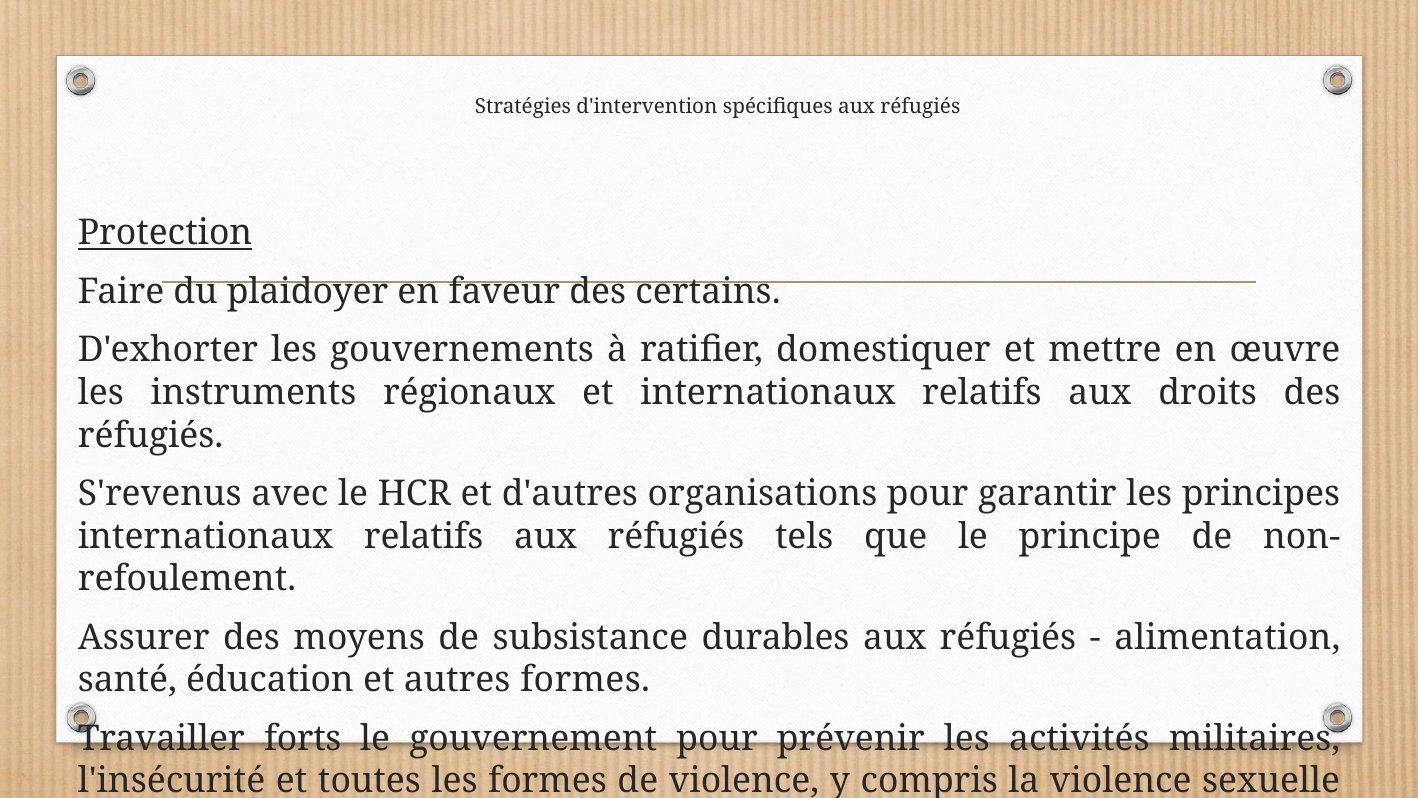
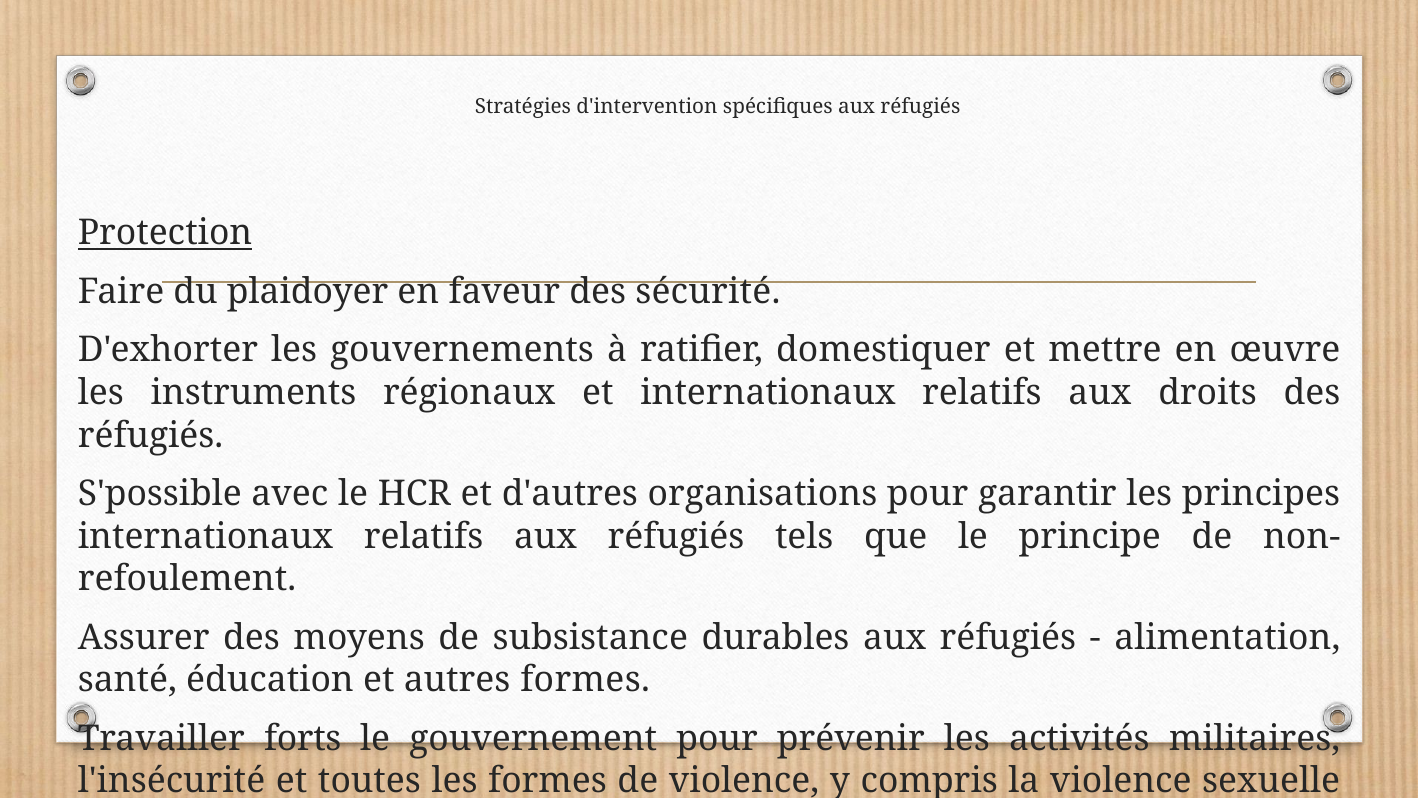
certains: certains -> sécurité
S'revenus: S'revenus -> S'possible
